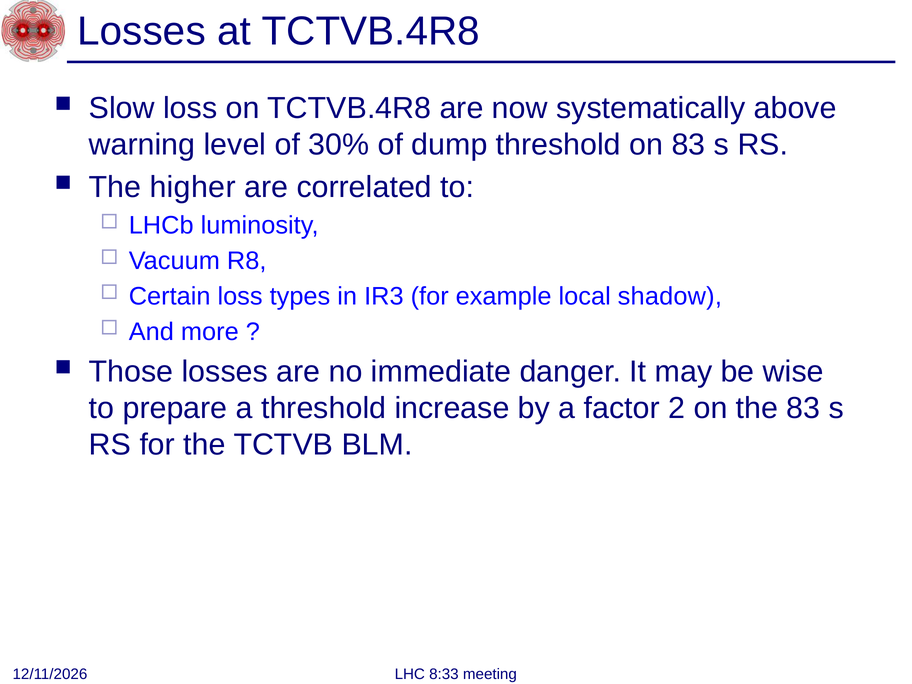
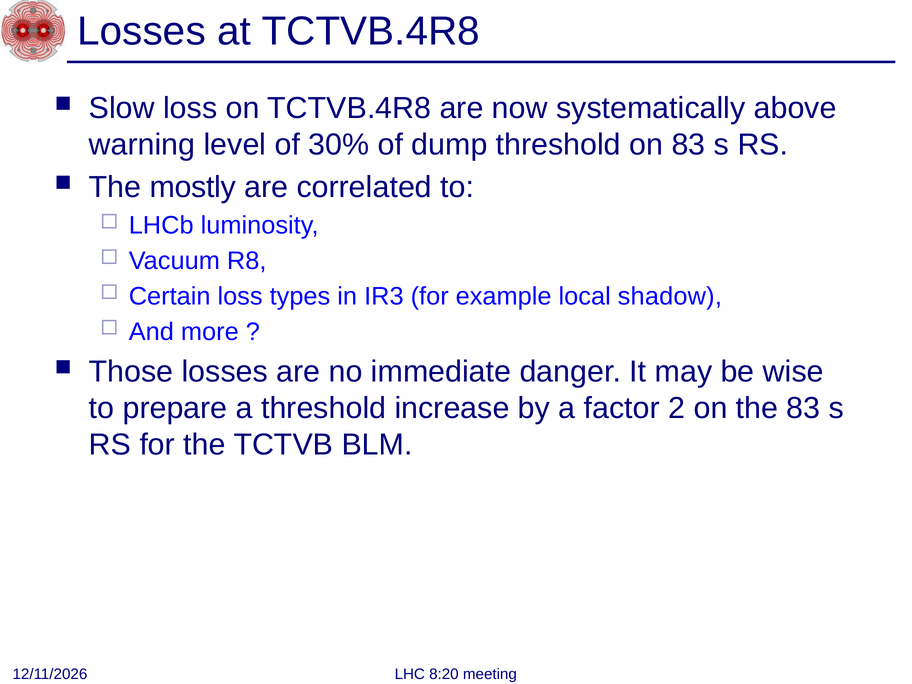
higher: higher -> mostly
8:33: 8:33 -> 8:20
